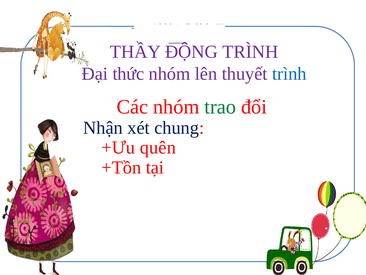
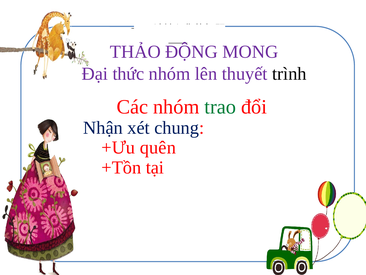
THẦY: THẦY -> THẢO
TRÌNH at (250, 52): TRÌNH -> MONG
trình at (289, 74) colour: blue -> black
